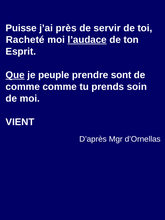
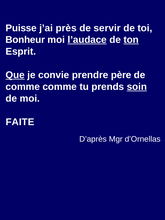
Racheté: Racheté -> Bonheur
ton underline: none -> present
peuple: peuple -> convie
sont: sont -> père
soin underline: none -> present
VIENT: VIENT -> FAITE
